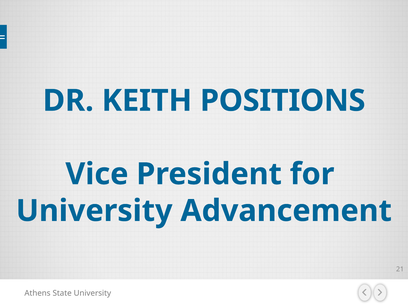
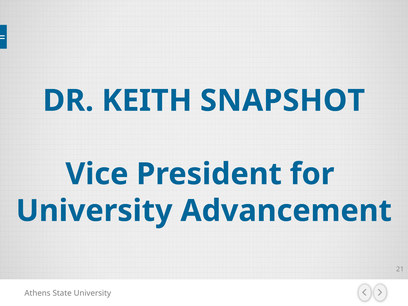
POSITIONS: POSITIONS -> SNAPSHOT
